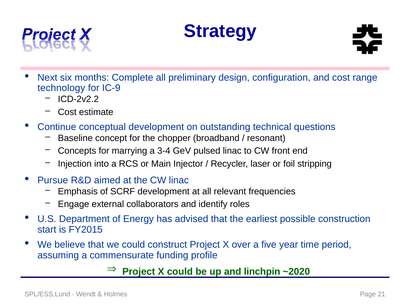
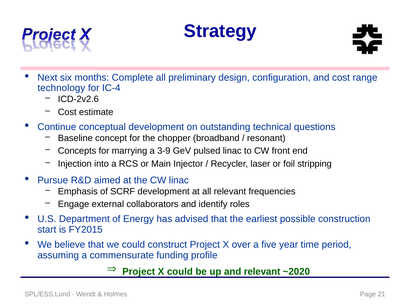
IC-9: IC-9 -> IC-4
ICD-2v2.2: ICD-2v2.2 -> ICD-2v2.6
3-4: 3-4 -> 3-9
and linchpin: linchpin -> relevant
